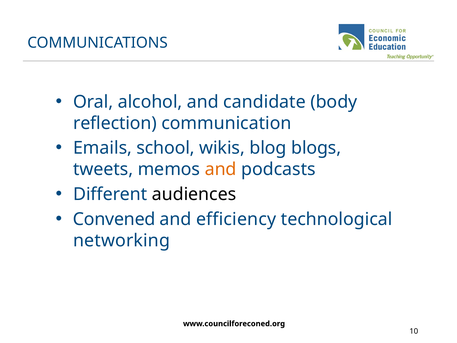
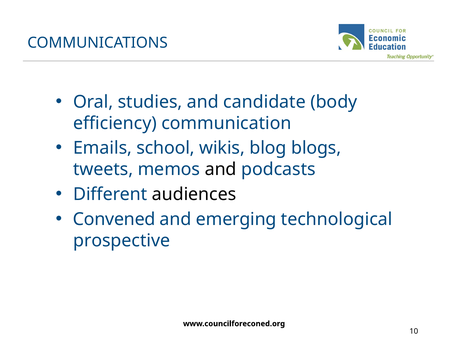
alcohol: alcohol -> studies
reflection: reflection -> efficiency
and at (221, 169) colour: orange -> black
efficiency: efficiency -> emerging
networking: networking -> prospective
